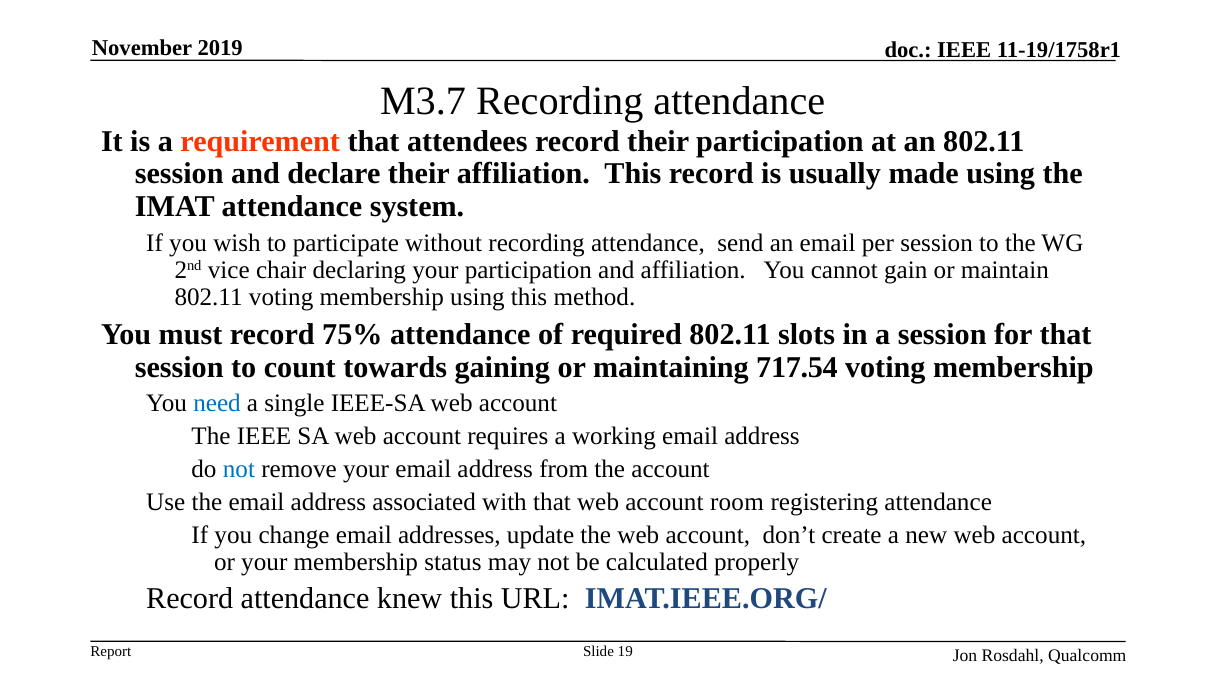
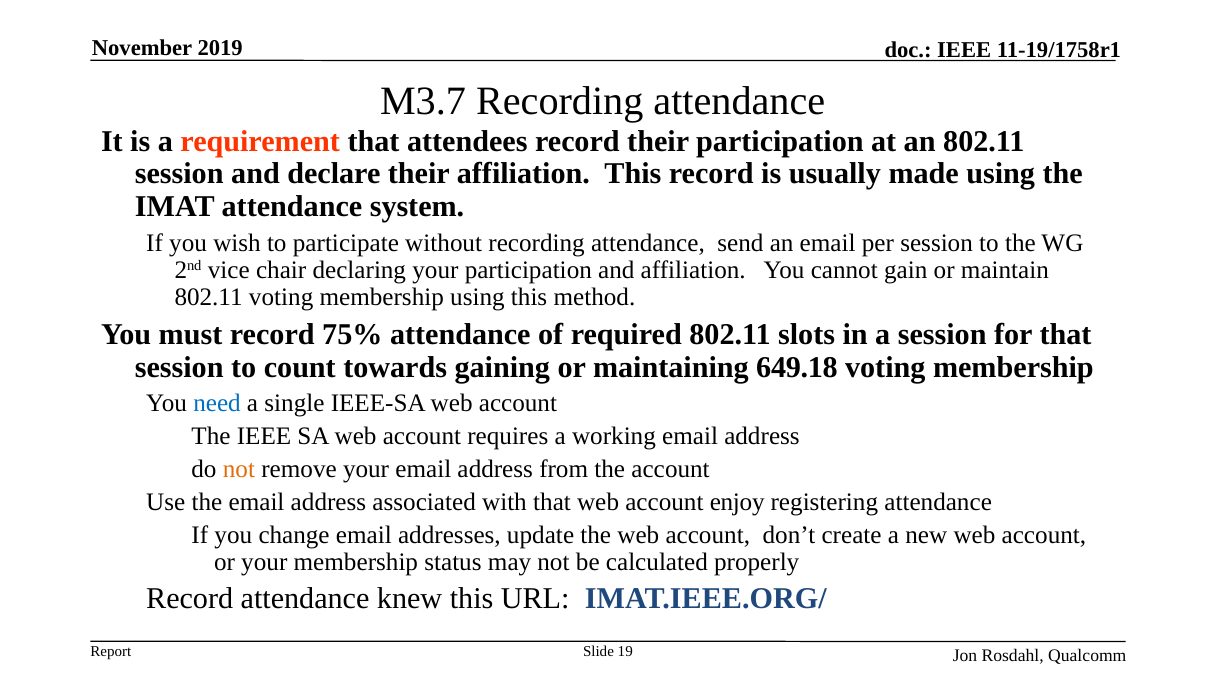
717.54: 717.54 -> 649.18
not at (239, 469) colour: blue -> orange
room: room -> enjoy
